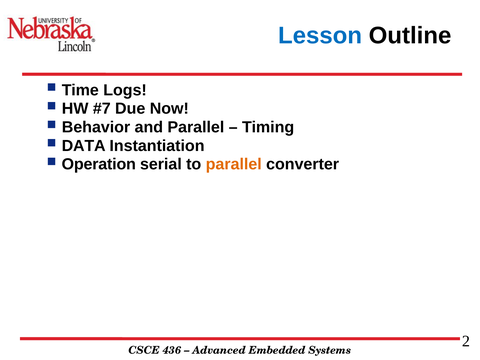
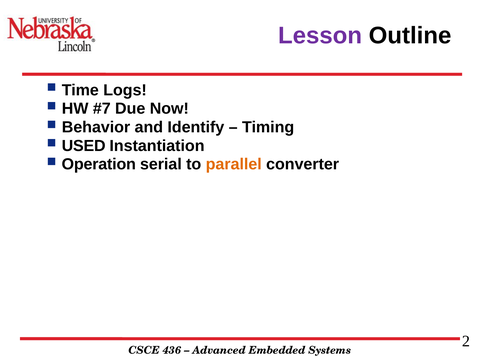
Lesson colour: blue -> purple
and Parallel: Parallel -> Identify
DATA: DATA -> USED
